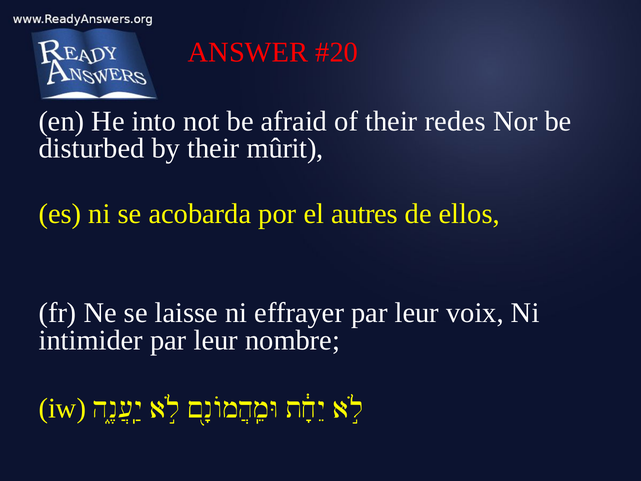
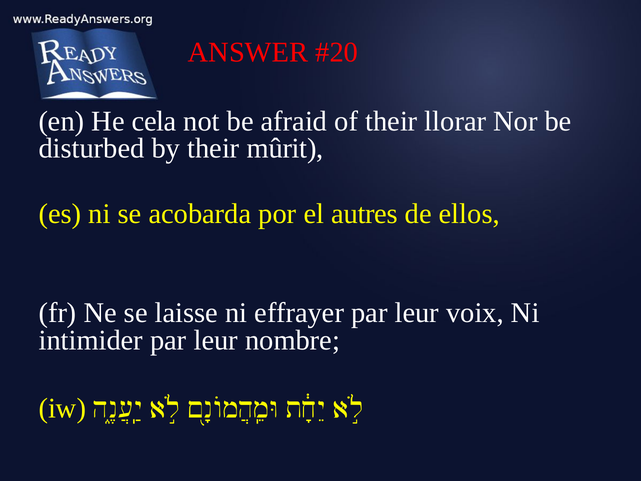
into: into -> cela
redes: redes -> llorar
